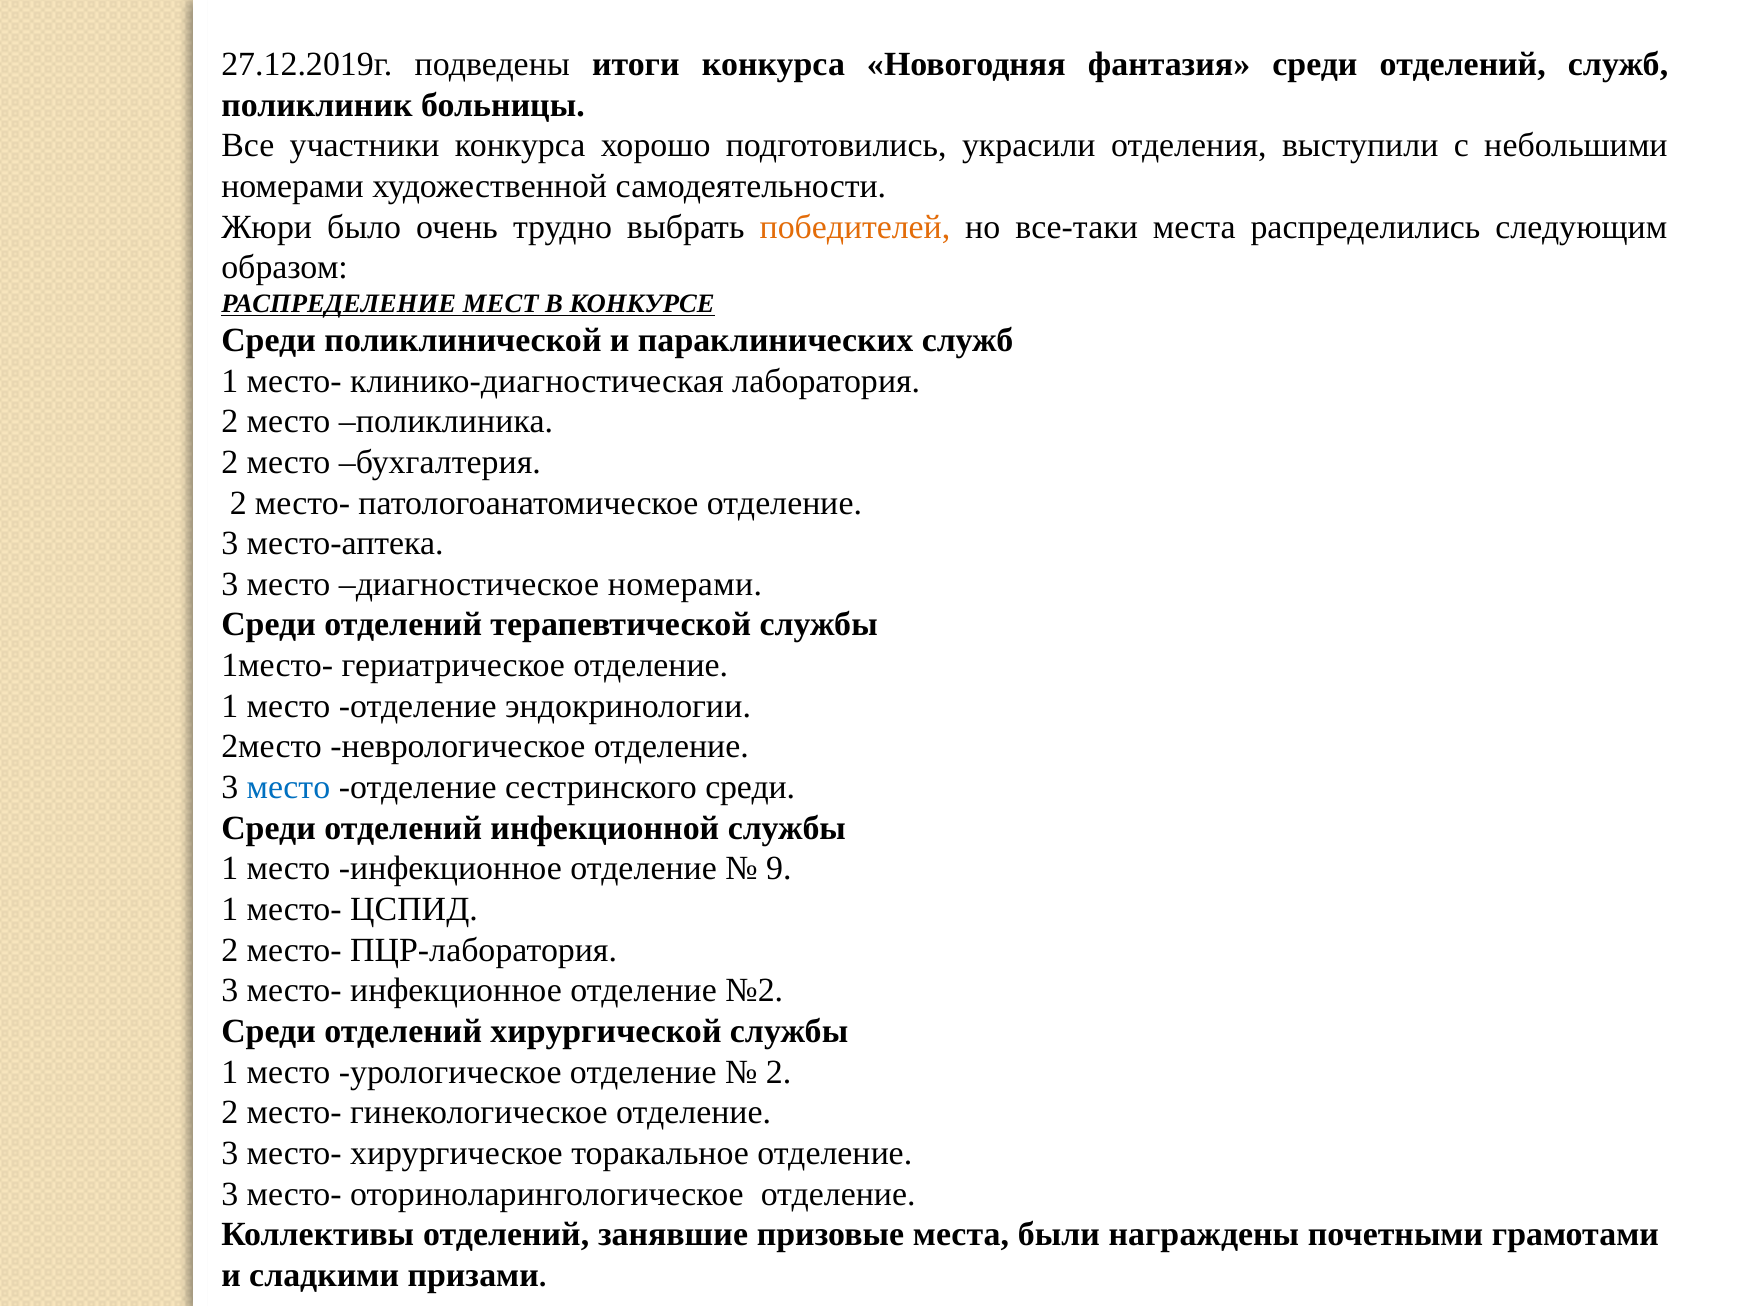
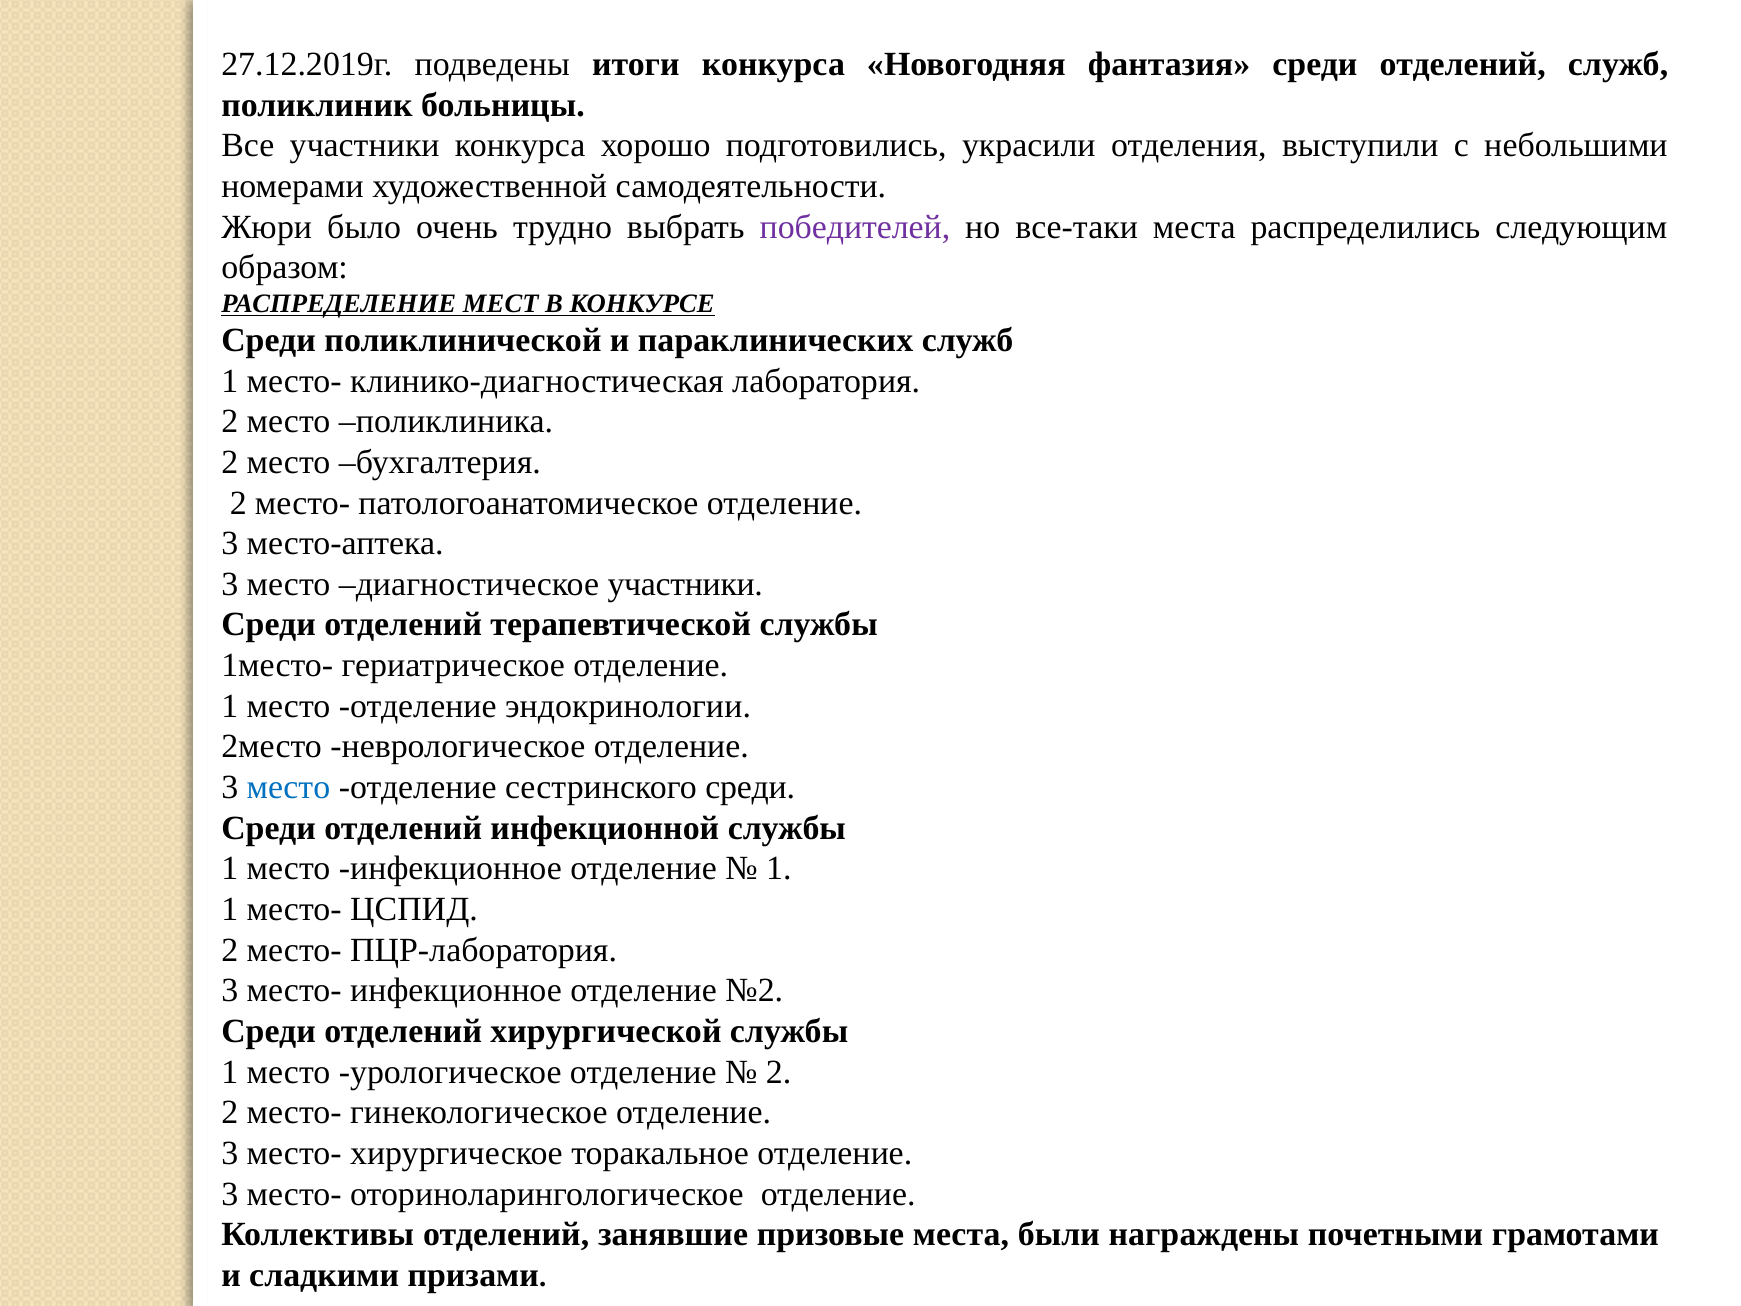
победителей colour: orange -> purple
диагностическое номерами: номерами -> участники
9 at (779, 869): 9 -> 1
